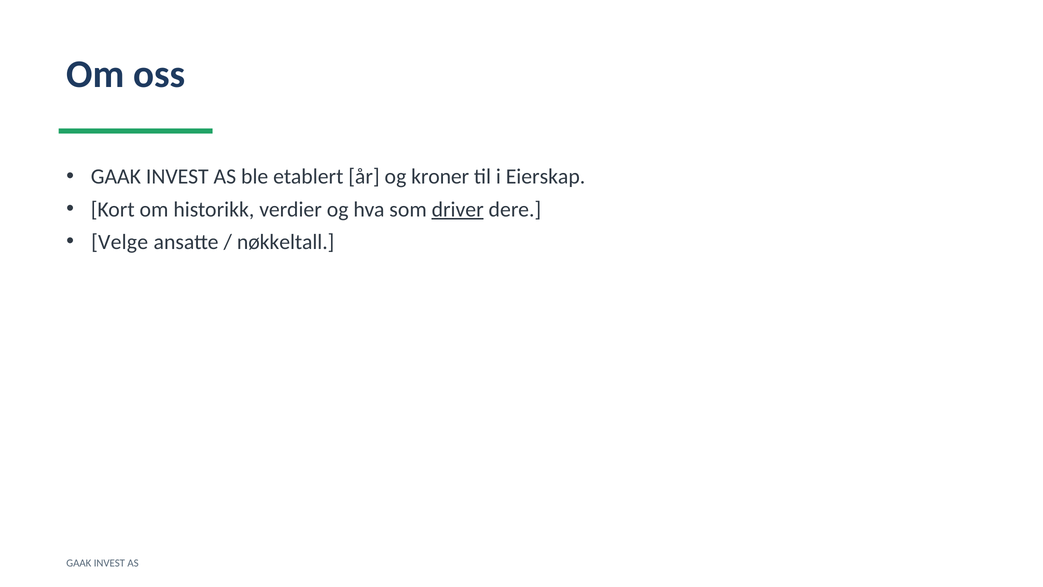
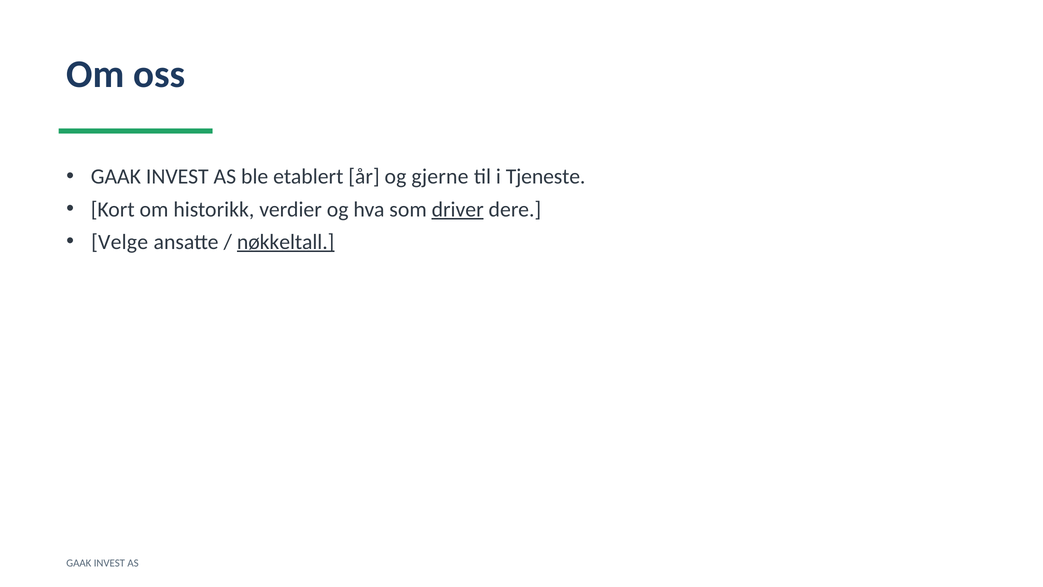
kroner: kroner -> gjerne
Eierskap: Eierskap -> Tjeneste
nøkkeltall underline: none -> present
